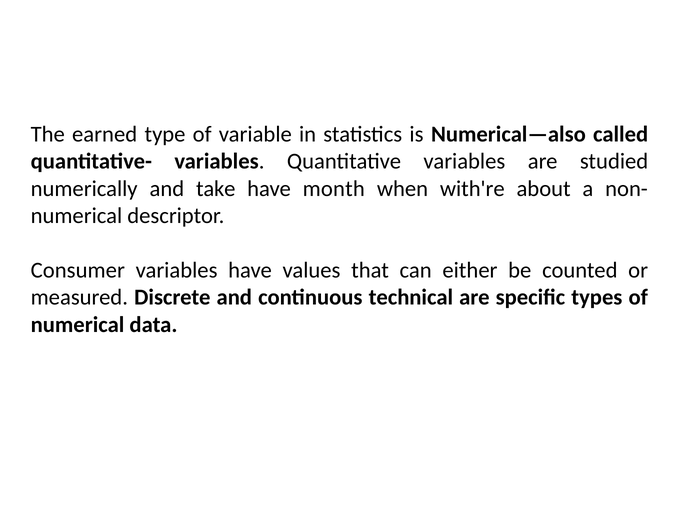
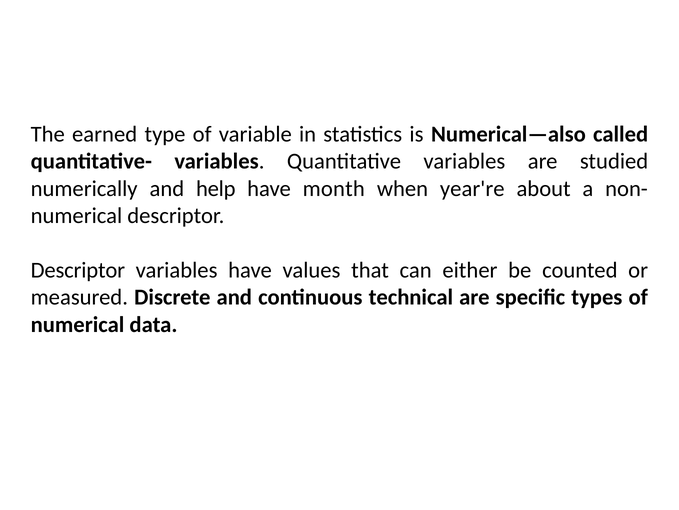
take: take -> help
with're: with're -> year're
Consumer at (78, 270): Consumer -> Descriptor
